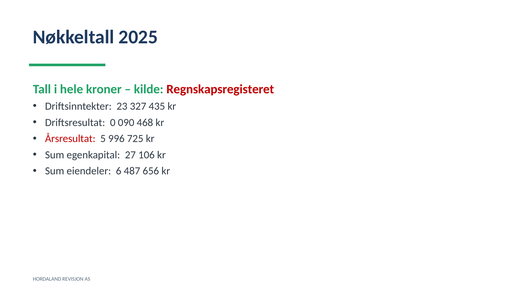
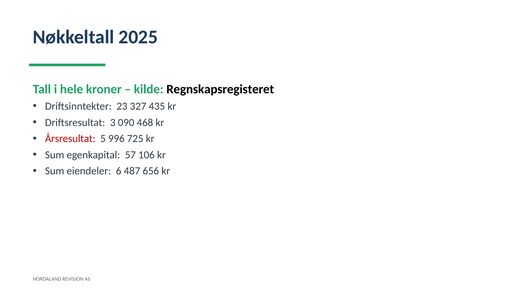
Regnskapsregisteret colour: red -> black
0: 0 -> 3
27: 27 -> 57
